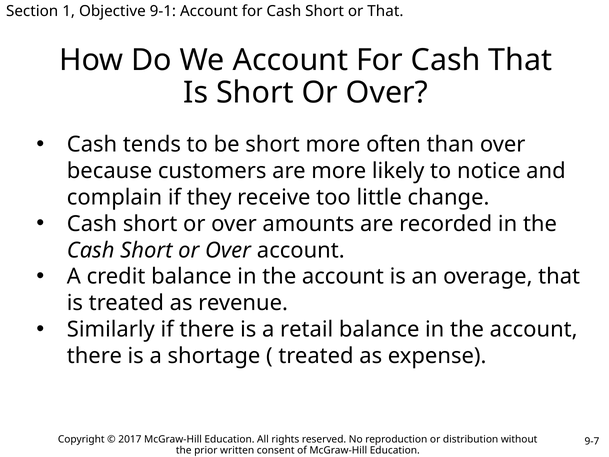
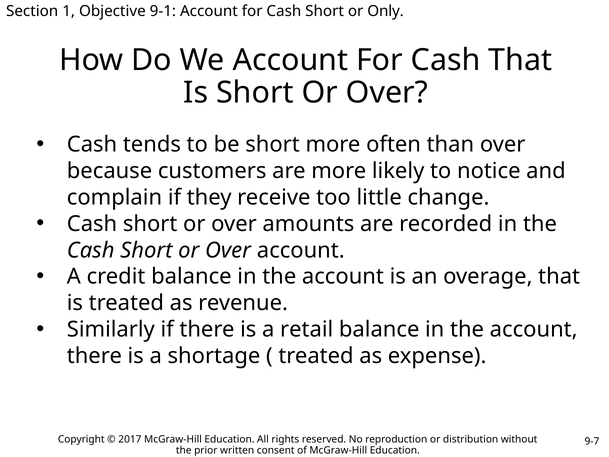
or That: That -> Only
